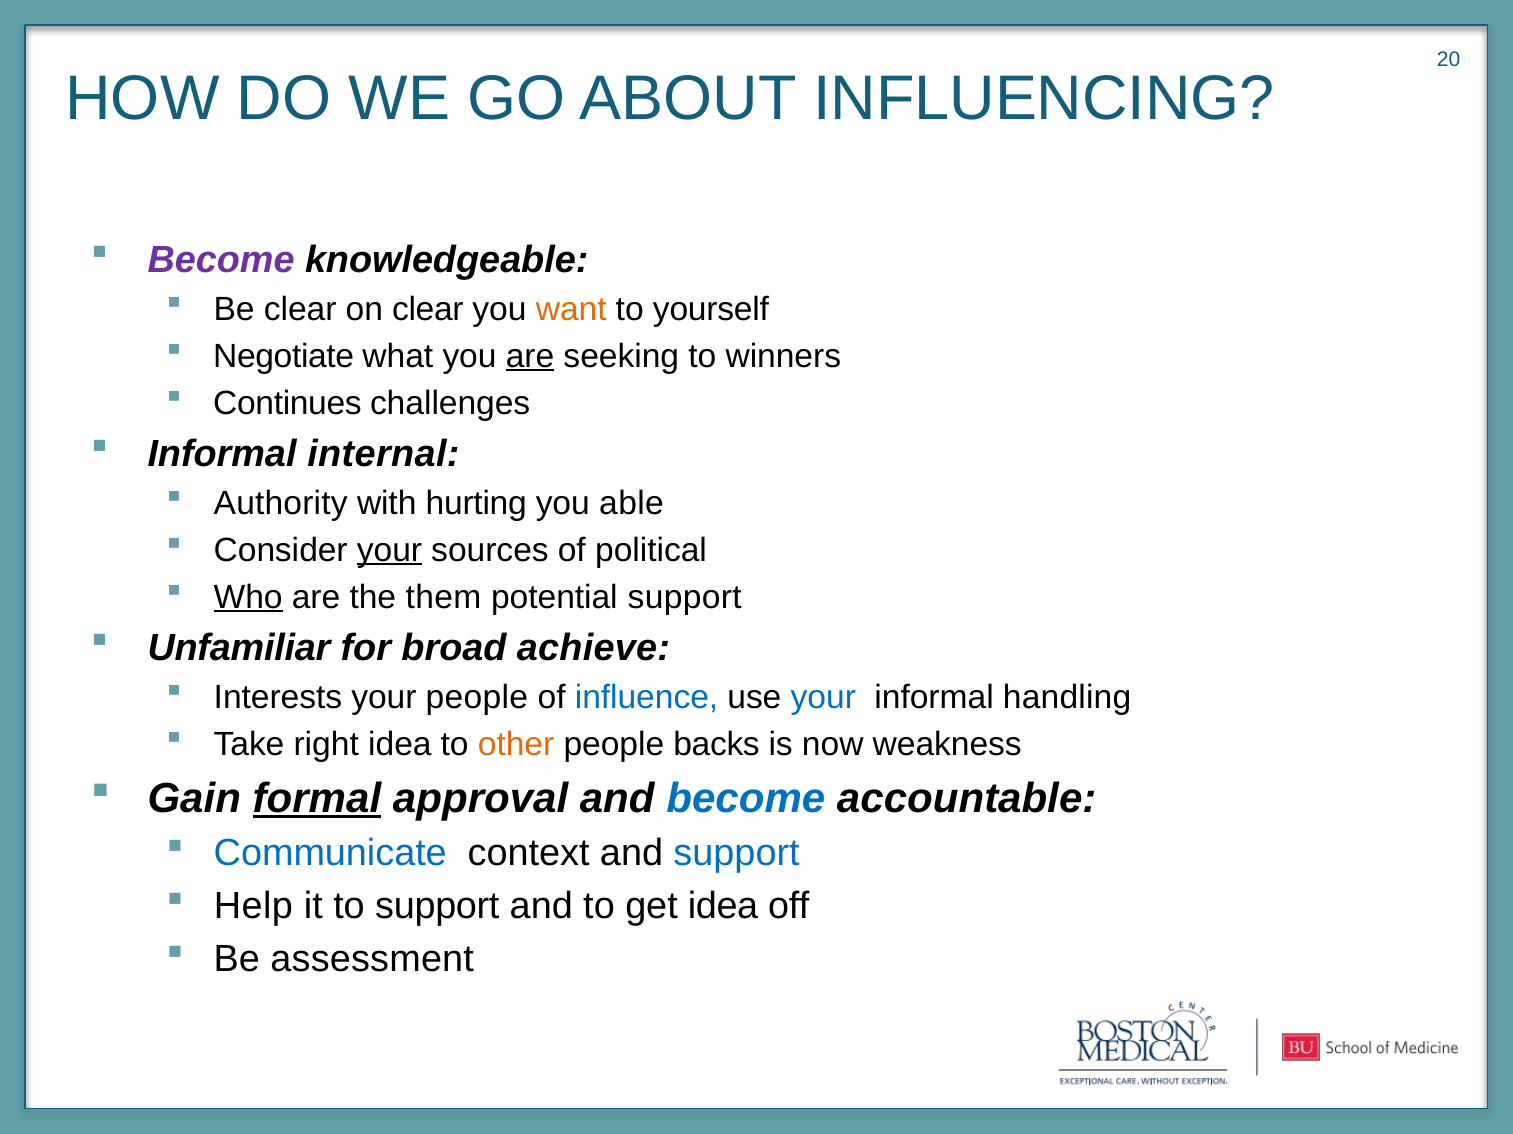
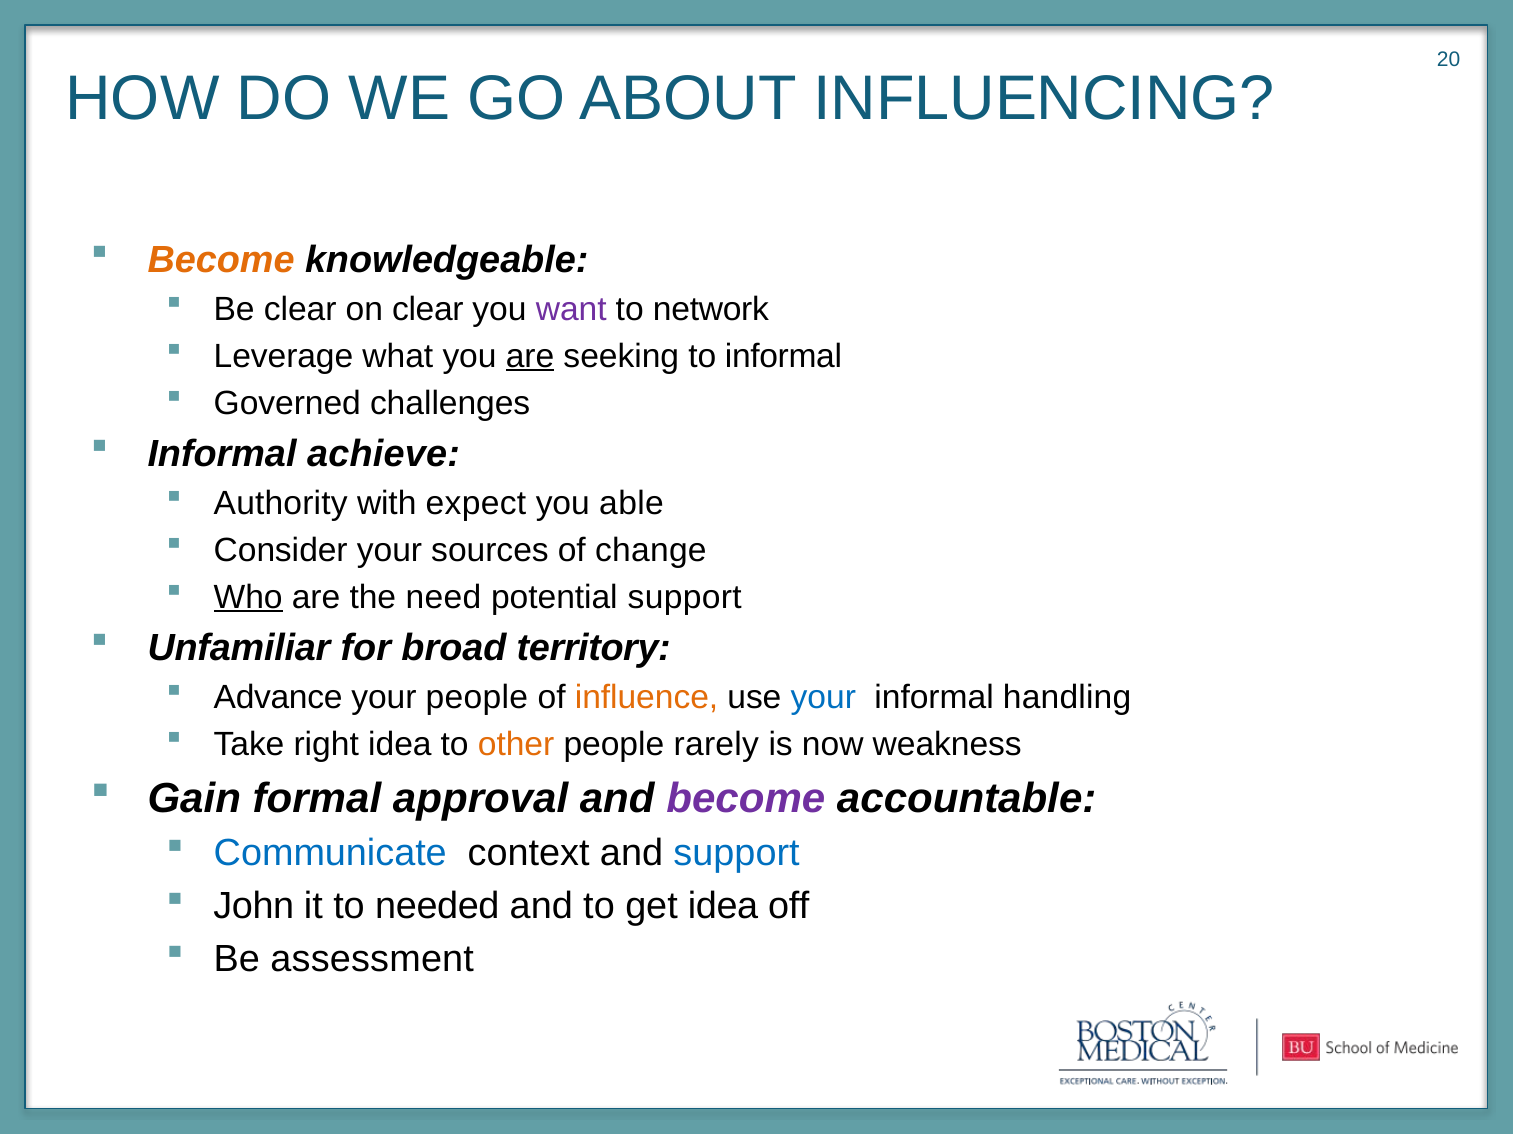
Become at (221, 260) colour: purple -> orange
want colour: orange -> purple
yourself: yourself -> network
Negotiate: Negotiate -> Leverage
to winners: winners -> informal
Continues: Continues -> Governed
internal: internal -> achieve
hurting: hurting -> expect
your at (389, 550) underline: present -> none
political: political -> change
them: them -> need
achieve: achieve -> territory
Interests: Interests -> Advance
influence colour: blue -> orange
backs: backs -> rarely
formal underline: present -> none
become at (746, 799) colour: blue -> purple
Help: Help -> John
to support: support -> needed
